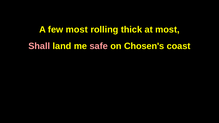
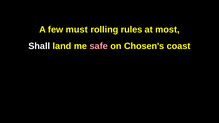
few most: most -> must
thick: thick -> rules
Shall colour: pink -> white
